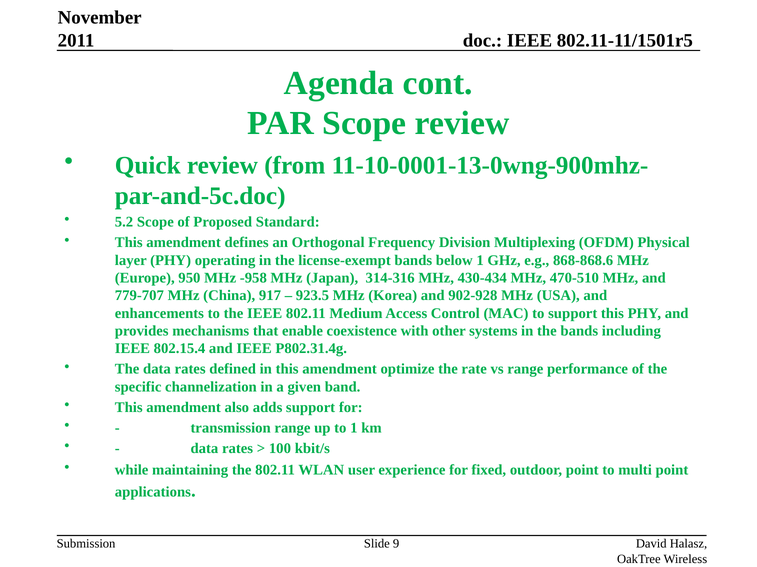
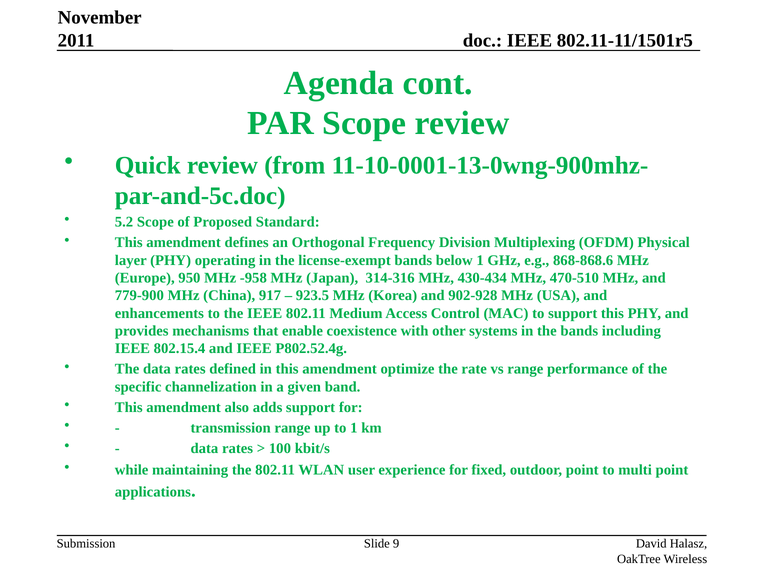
779-707: 779-707 -> 779-900
P802.31.4g: P802.31.4g -> P802.52.4g
